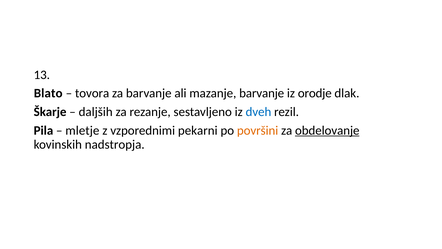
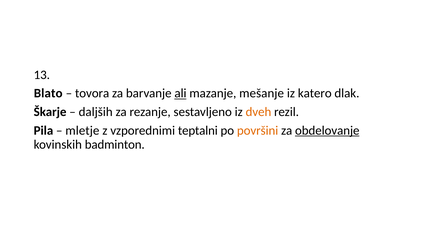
ali underline: none -> present
mazanje barvanje: barvanje -> mešanje
orodje: orodje -> katero
dveh colour: blue -> orange
pekarni: pekarni -> teptalni
nadstropja: nadstropja -> badminton
